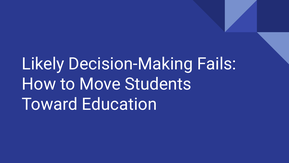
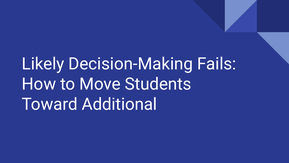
Education: Education -> Additional
